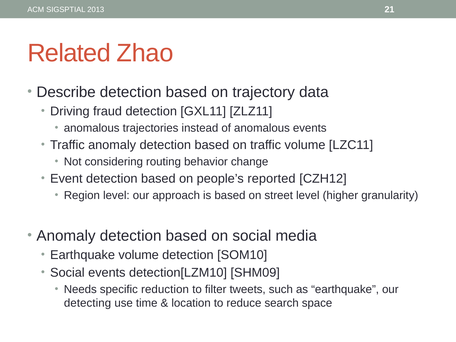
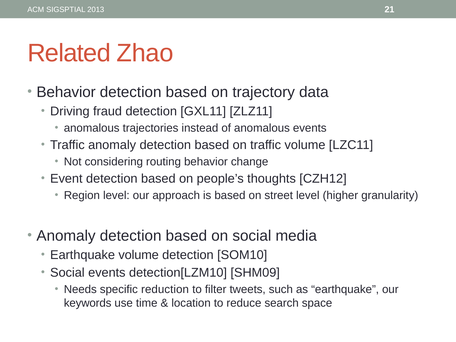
Describe at (66, 92): Describe -> Behavior
reported: reported -> thoughts
detecting: detecting -> keywords
